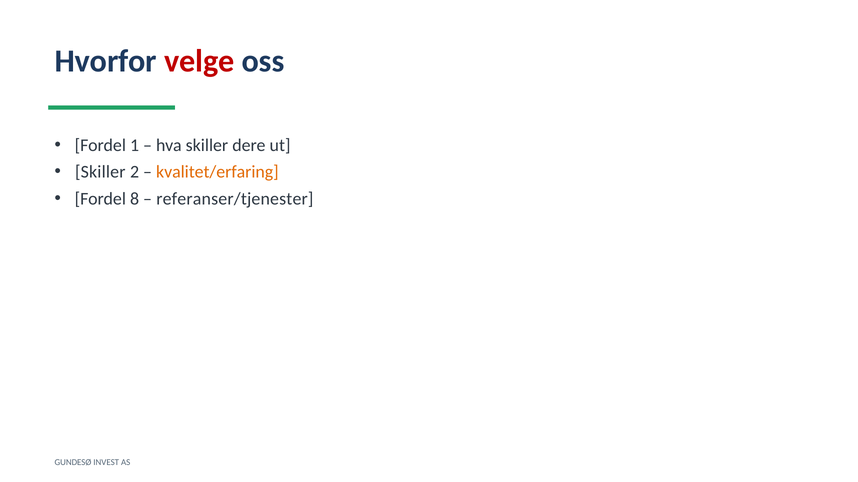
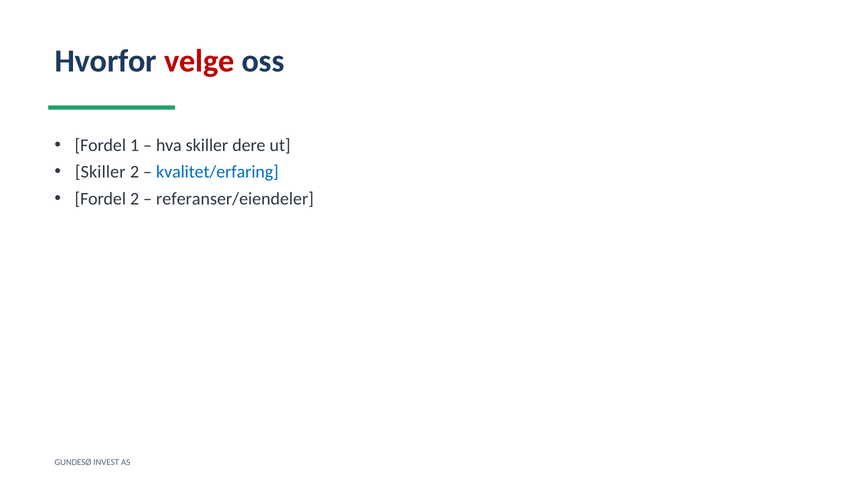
kvalitet/erfaring colour: orange -> blue
Fordel 8: 8 -> 2
referanser/tjenester: referanser/tjenester -> referanser/eiendeler
